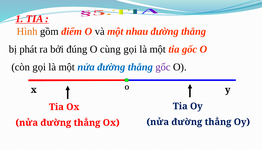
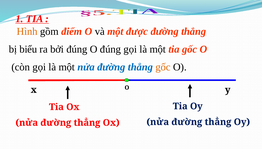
nhau: nhau -> được
phát: phát -> biểu
O cùng: cùng -> đúng
gốc at (163, 67) colour: purple -> orange
